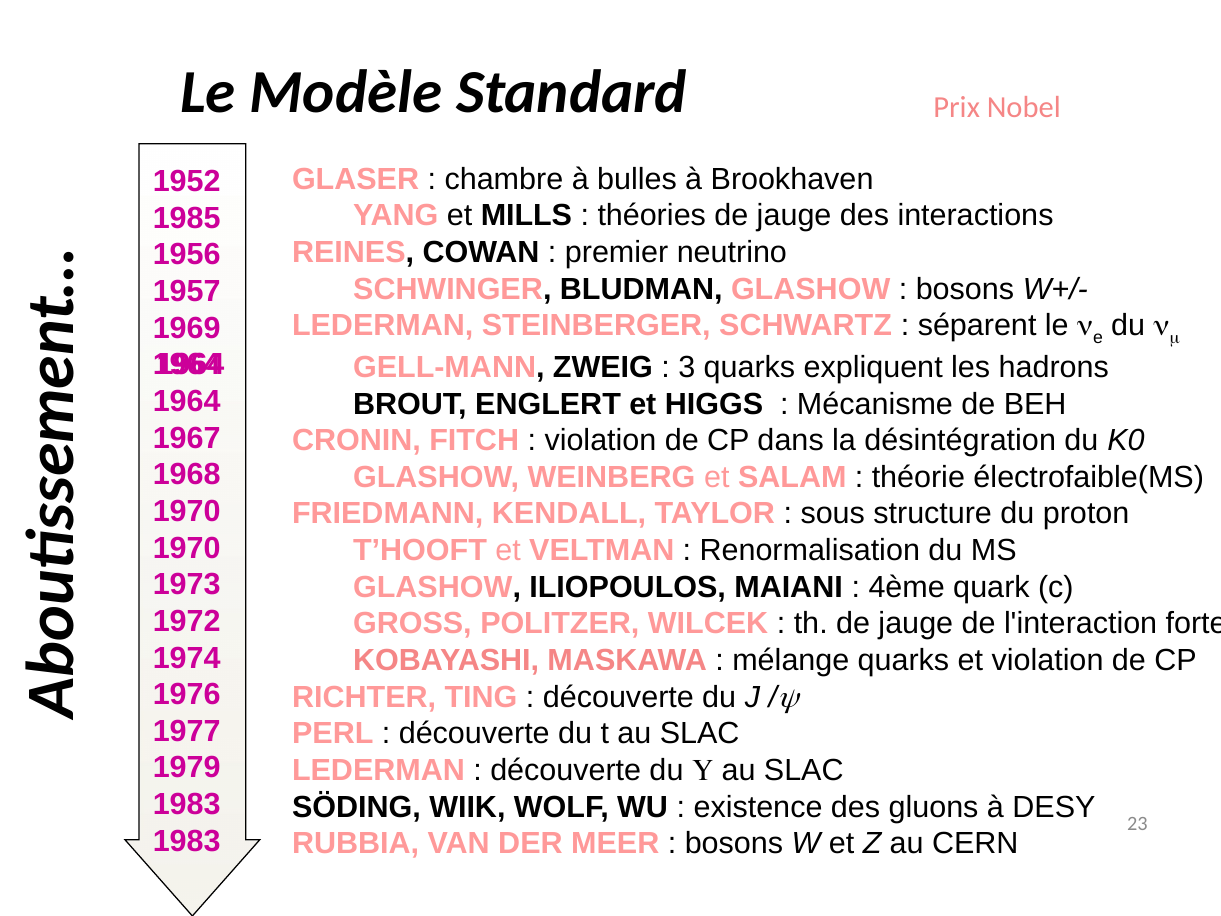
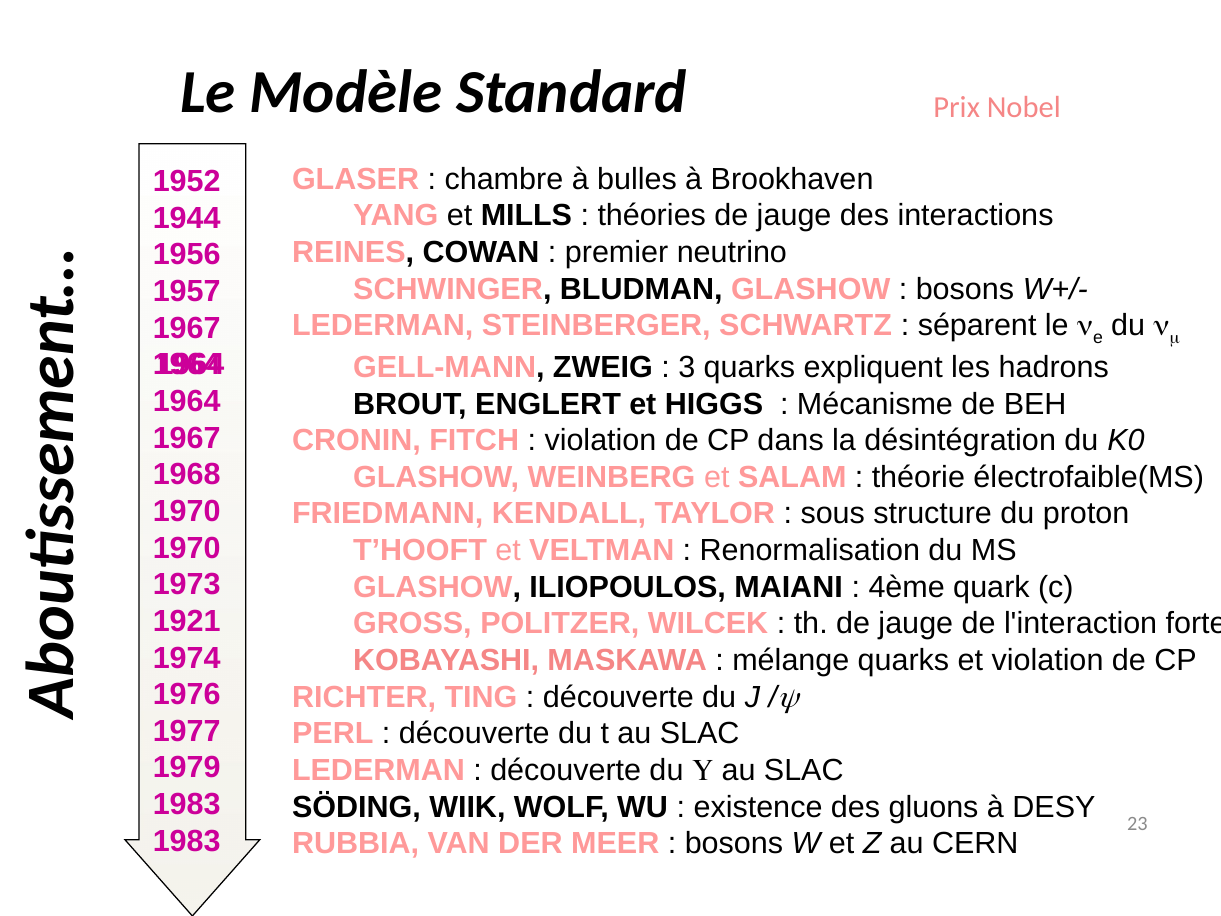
1985: 1985 -> 1944
1969 at (187, 328): 1969 -> 1967
1972: 1972 -> 1921
